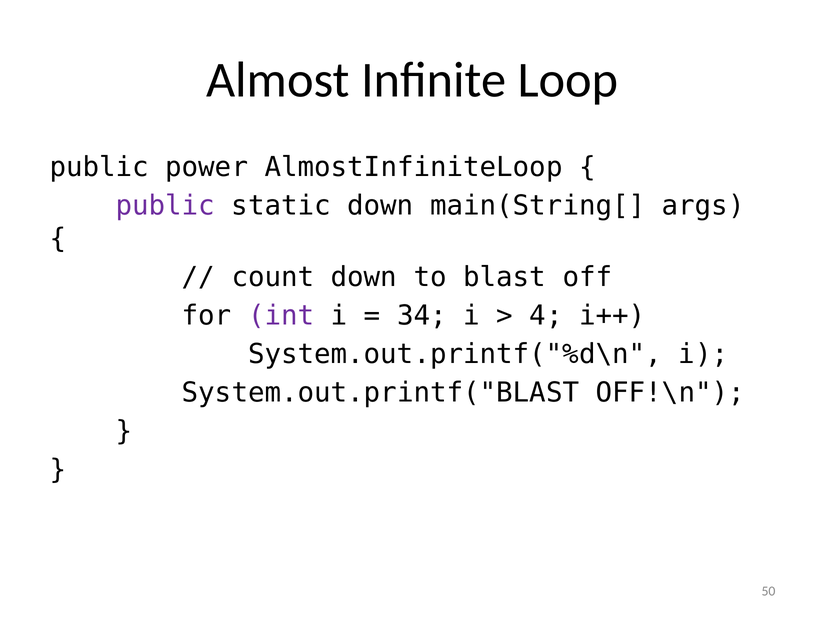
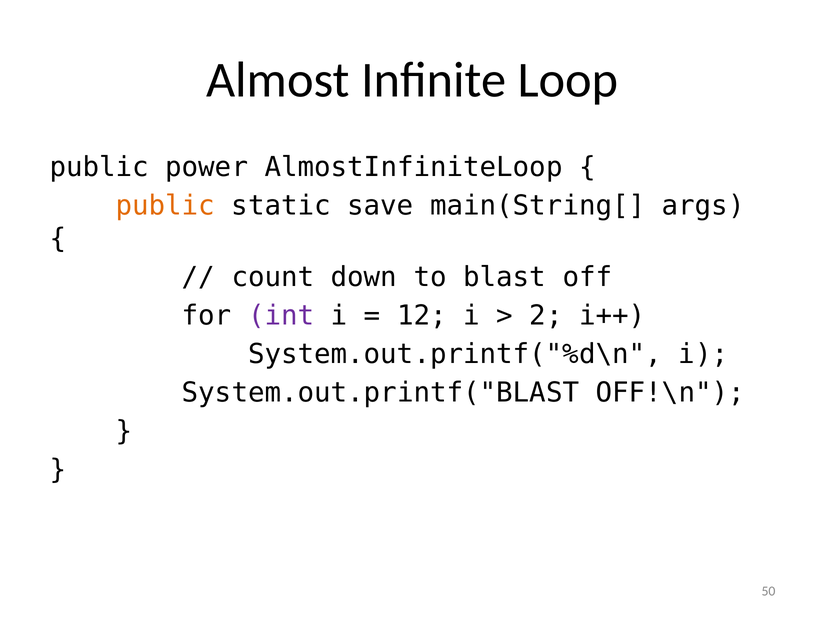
public at (165, 205) colour: purple -> orange
static down: down -> save
34: 34 -> 12
4: 4 -> 2
